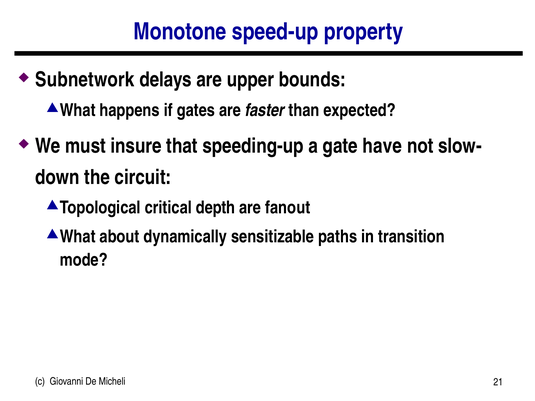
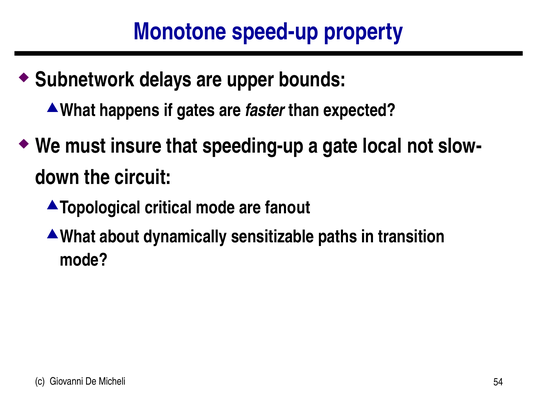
have: have -> local
critical depth: depth -> mode
21: 21 -> 54
